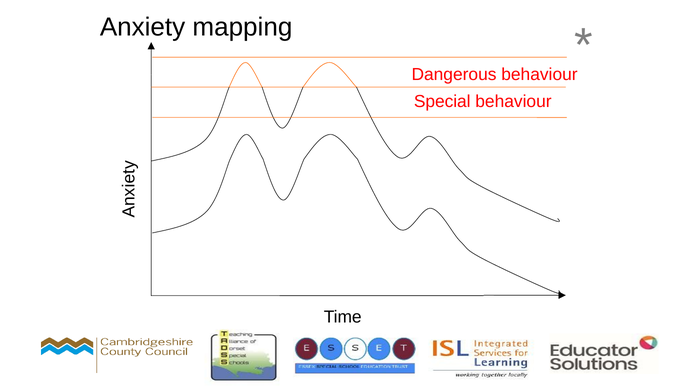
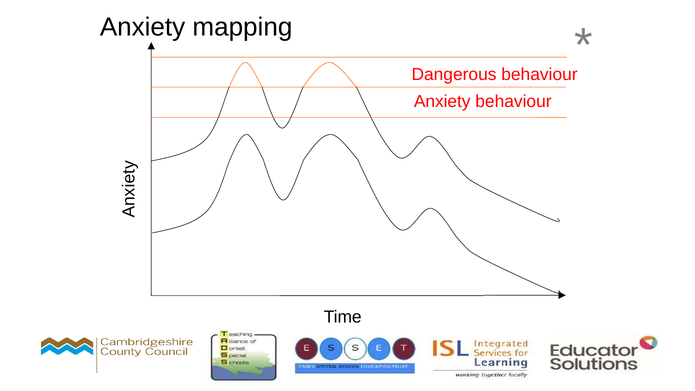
Special at (442, 102): Special -> Anxiety
